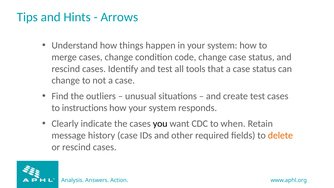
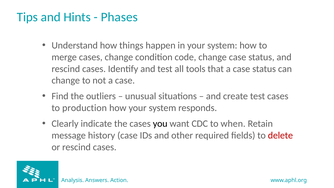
Arrows: Arrows -> Phases
instructions: instructions -> production
delete colour: orange -> red
